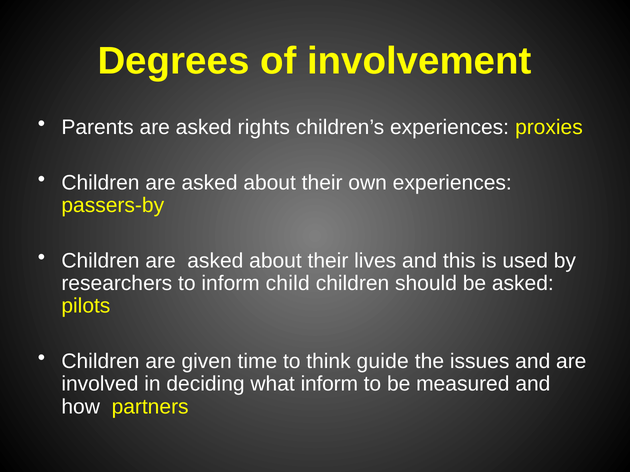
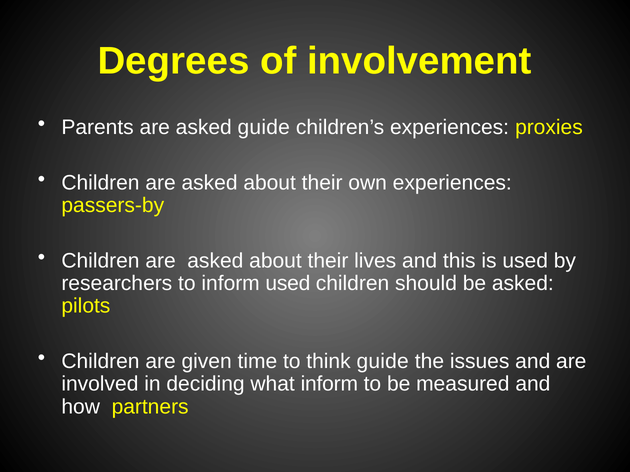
asked rights: rights -> guide
inform child: child -> used
